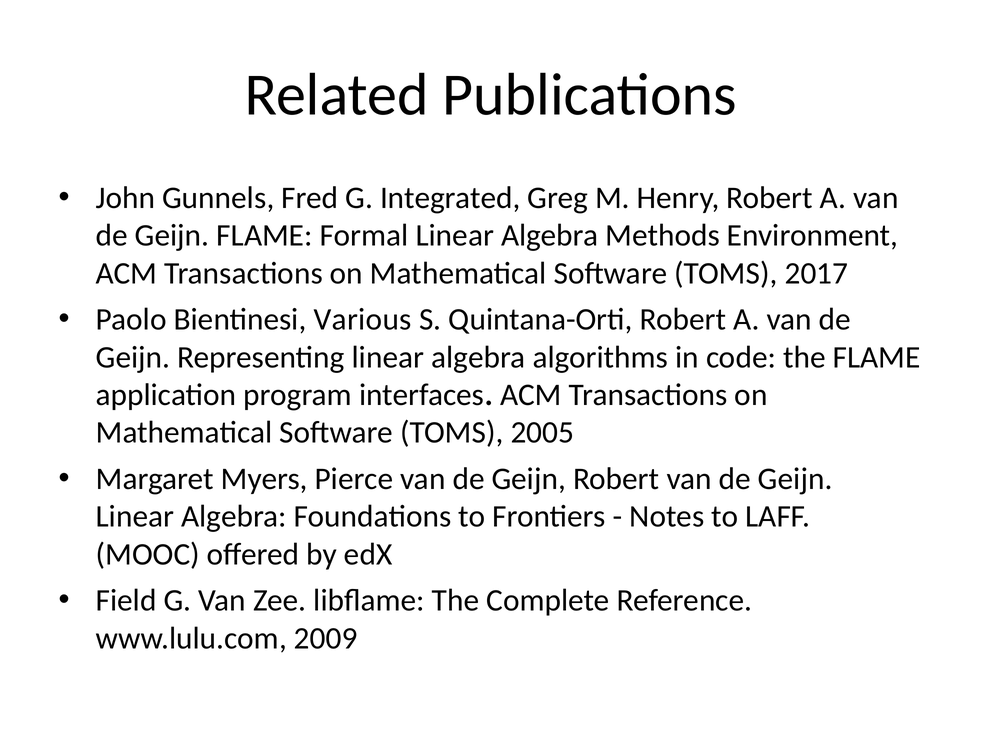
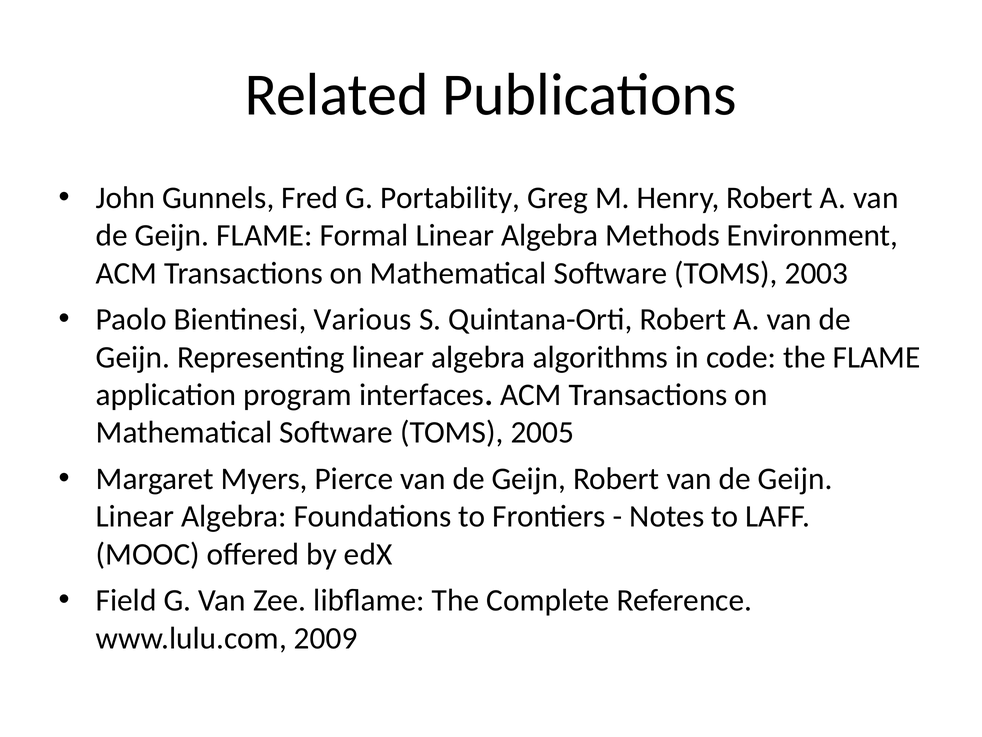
Integrated: Integrated -> Portability
2017: 2017 -> 2003
